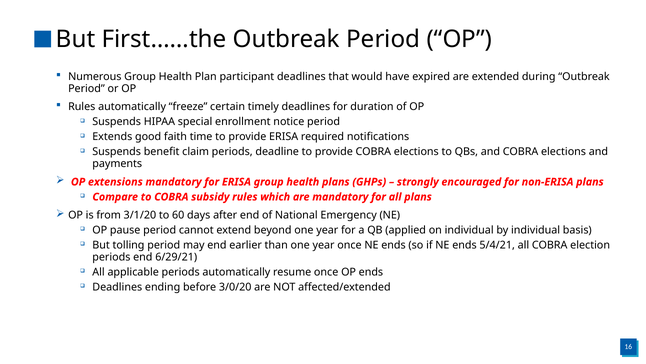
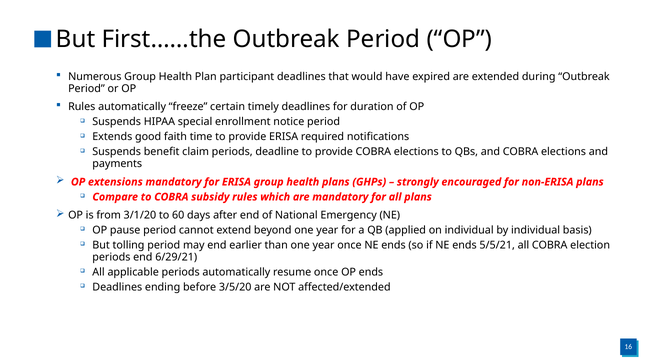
5/4/21: 5/4/21 -> 5/5/21
3/0/20: 3/0/20 -> 3/5/20
